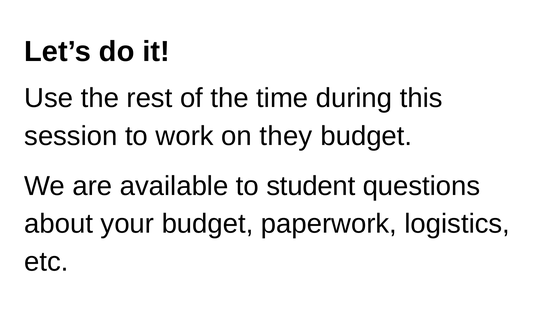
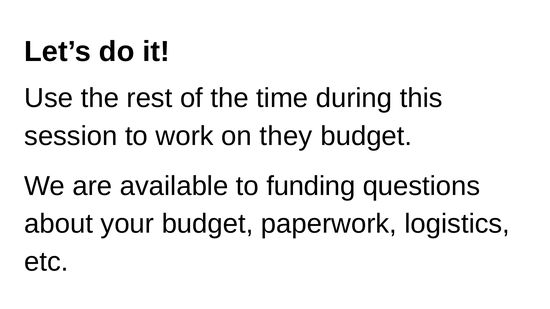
student: student -> funding
